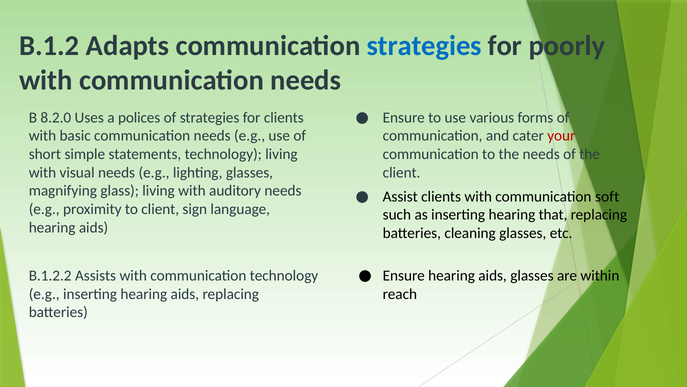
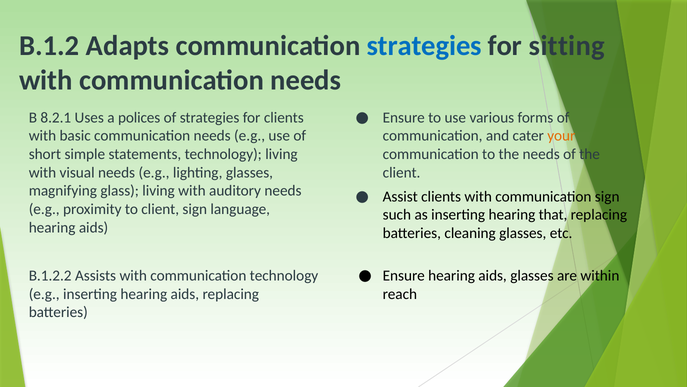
poorly: poorly -> sitting
8.2.0: 8.2.0 -> 8.2.1
your colour: red -> orange
communication soft: soft -> sign
